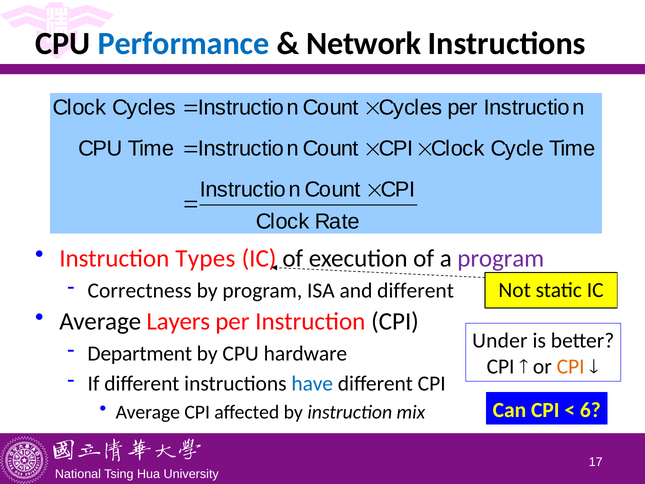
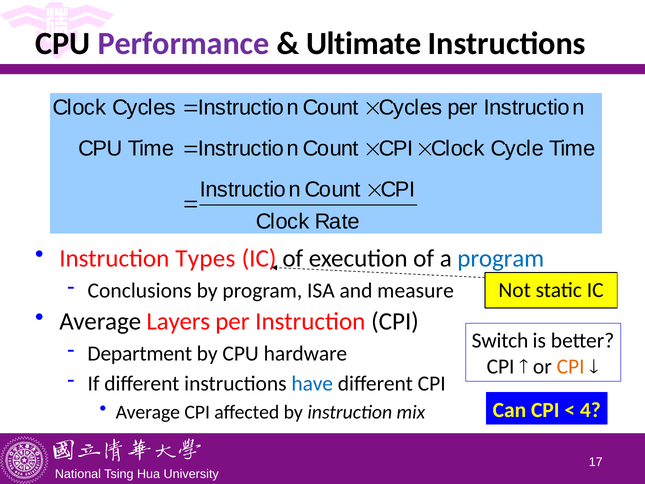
Performance colour: blue -> purple
Network: Network -> Ultimate
program at (501, 258) colour: purple -> blue
Correctness: Correctness -> Conclusions
and different: different -> measure
Under: Under -> Switch
6: 6 -> 4
